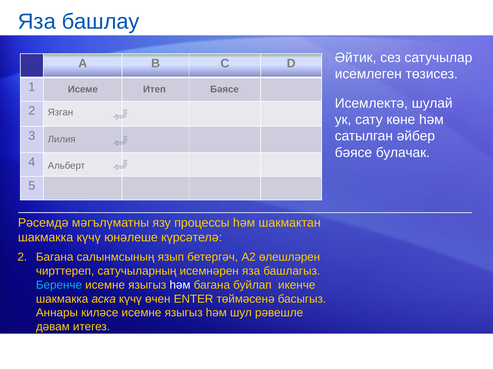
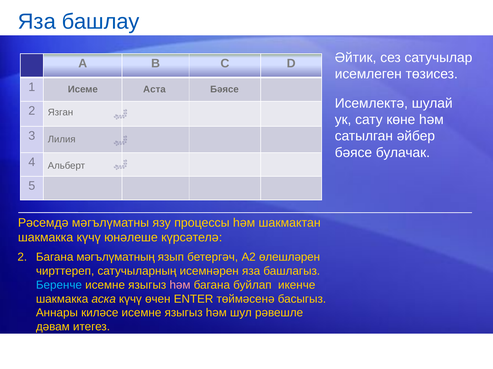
Итеп: Итеп -> Аста
салынмсының: салынмсының -> мәгълүматның
һәм at (180, 286) colour: white -> pink
